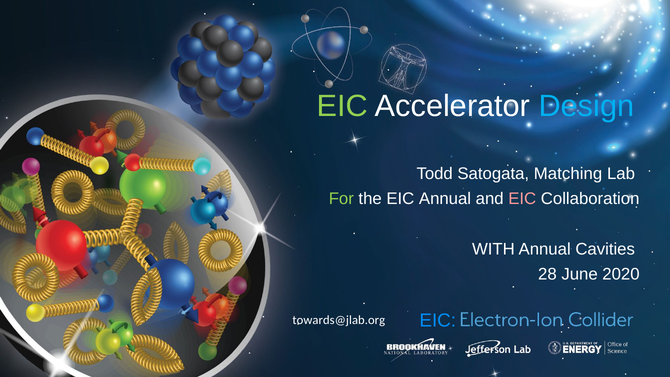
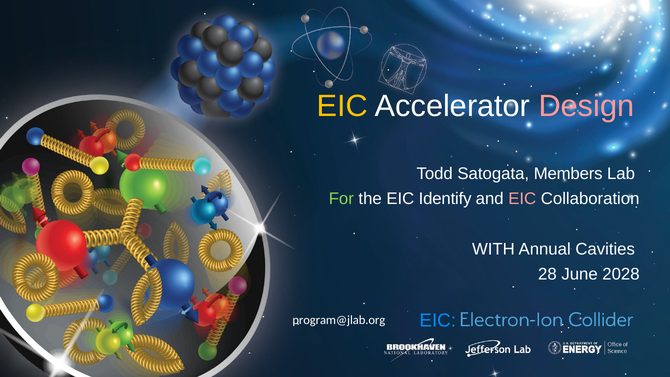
EIC at (342, 106) colour: light green -> yellow
Design colour: light blue -> pink
Matching: Matching -> Members
EIC Annual: Annual -> Identify
2020: 2020 -> 2028
towards@jlab.org: towards@jlab.org -> program@jlab.org
